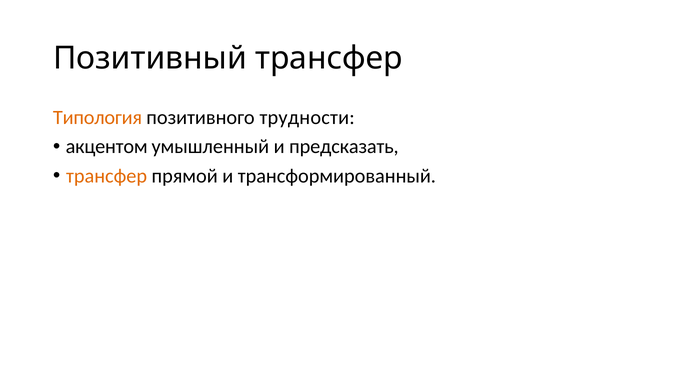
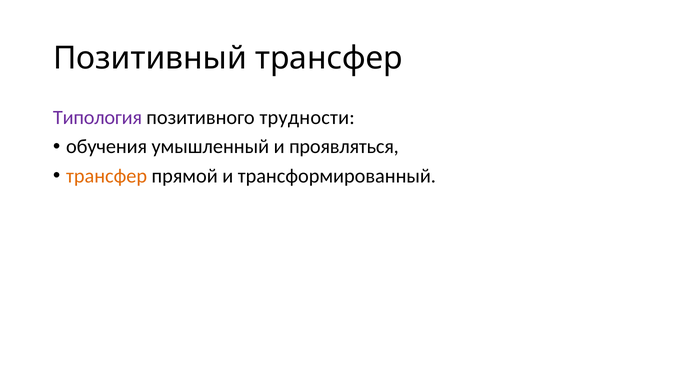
Типология colour: orange -> purple
акцентом: акцентом -> обучения
предсказать: предсказать -> проявляться
